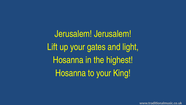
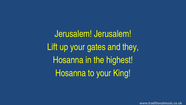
light: light -> they
